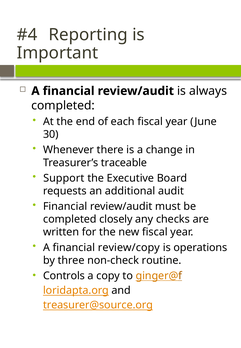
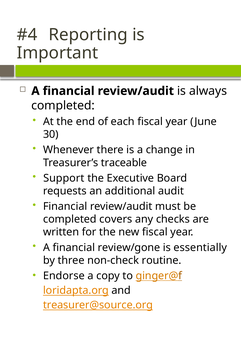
closely: closely -> covers
review/copy: review/copy -> review/gone
operations: operations -> essentially
Controls: Controls -> Endorse
